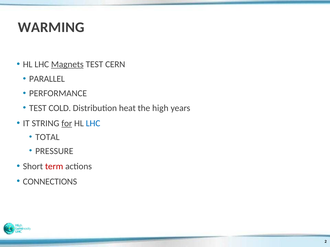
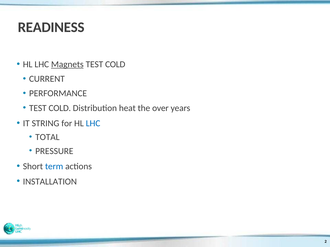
WARMING: WARMING -> READINESS
CERN at (115, 64): CERN -> COLD
PARALLEL: PARALLEL -> CURRENT
high: high -> over
for underline: present -> none
term colour: red -> blue
CONNECTIONS: CONNECTIONS -> INSTALLATION
